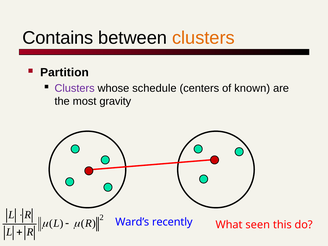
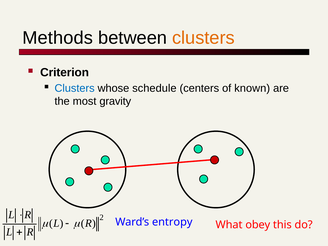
Contains: Contains -> Methods
Partition: Partition -> Criterion
Clusters at (75, 88) colour: purple -> blue
recently: recently -> entropy
seen: seen -> obey
